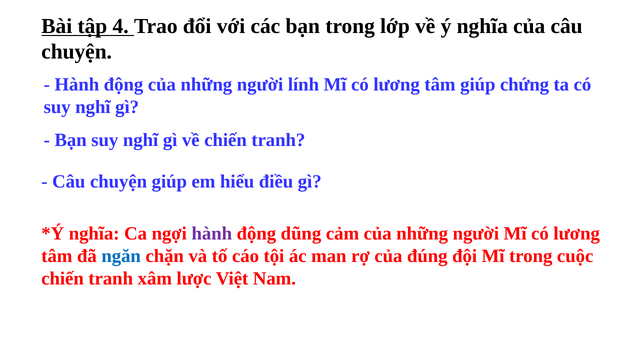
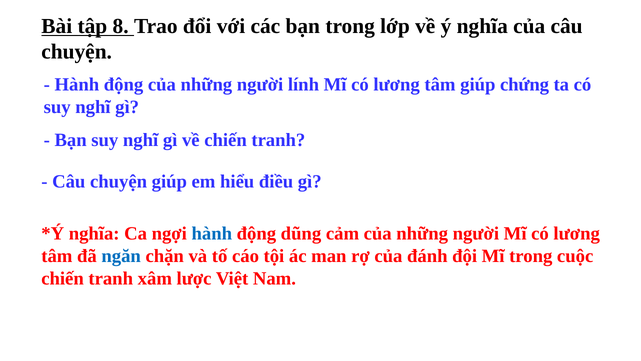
4: 4 -> 8
hành at (212, 233) colour: purple -> blue
đúng: đúng -> đánh
